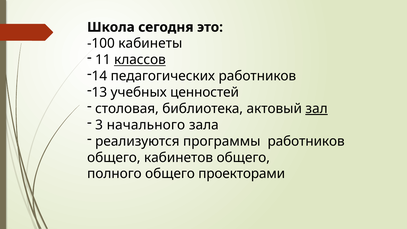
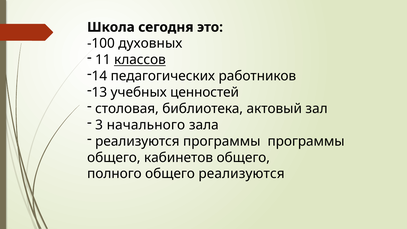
кабинеты: кабинеты -> духовных
зал underline: present -> none
программы работников: работников -> программы
общего проекторами: проекторами -> реализуются
